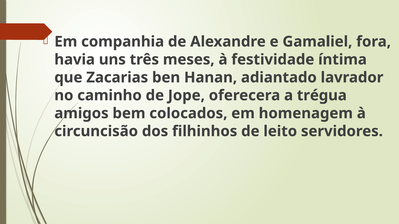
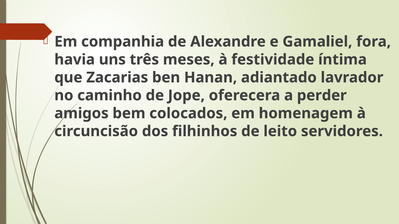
trégua: trégua -> perder
